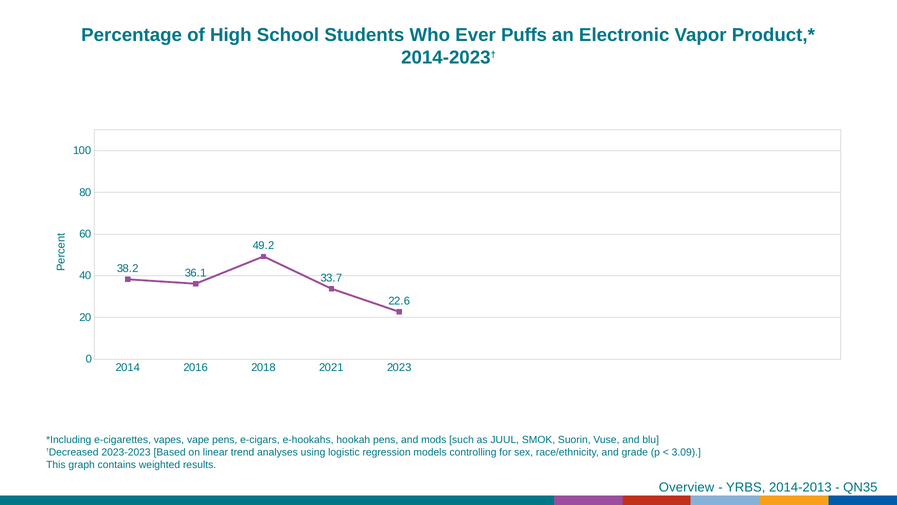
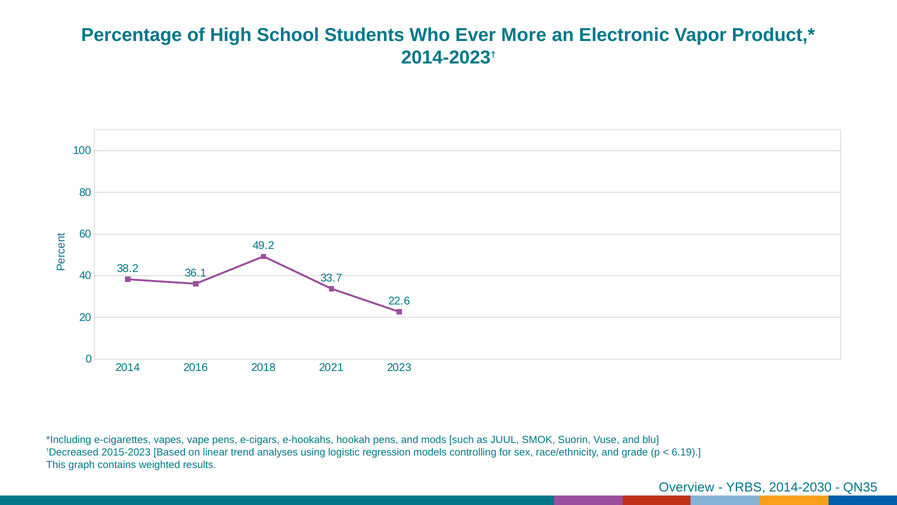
Puffs: Puffs -> More
2023-2023: 2023-2023 -> 2015-2023
3.09: 3.09 -> 6.19
2014-2013: 2014-2013 -> 2014-2030
